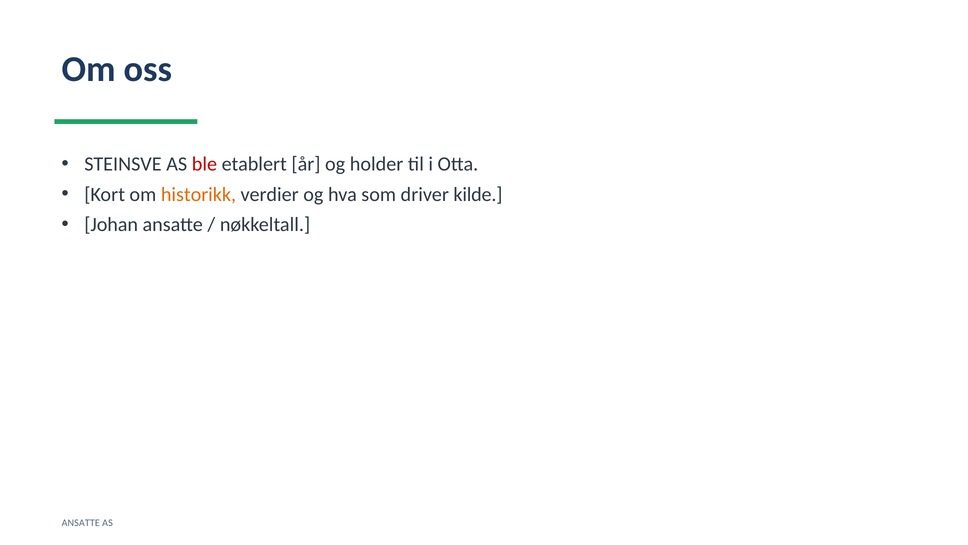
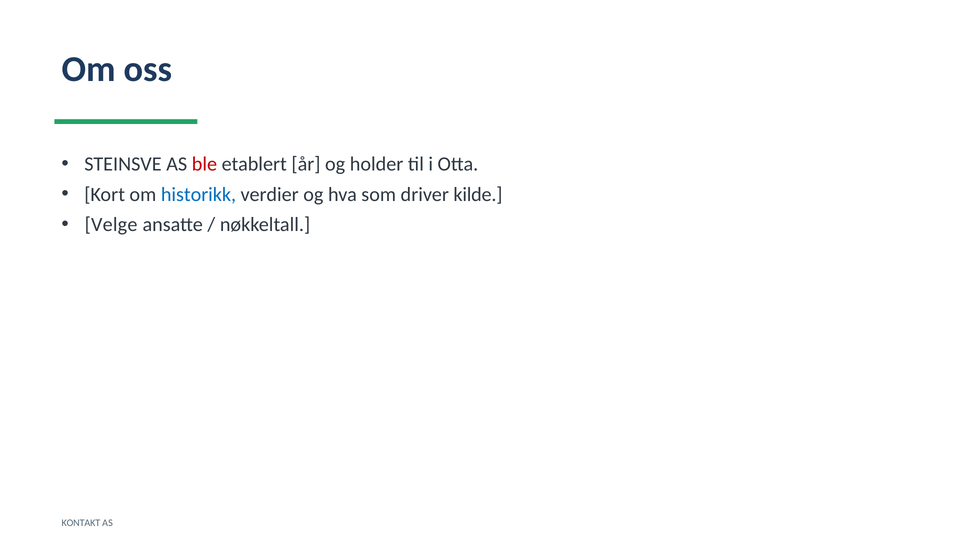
historikk colour: orange -> blue
Johan: Johan -> Velge
ANSATTE at (81, 522): ANSATTE -> KONTAKT
